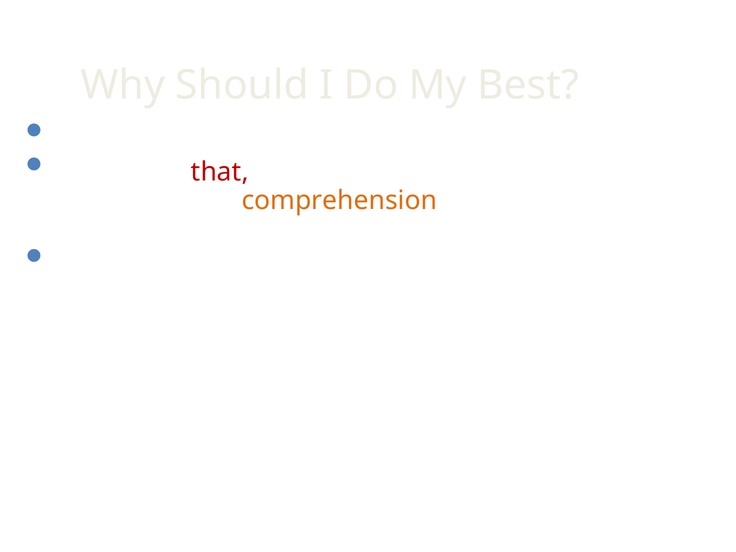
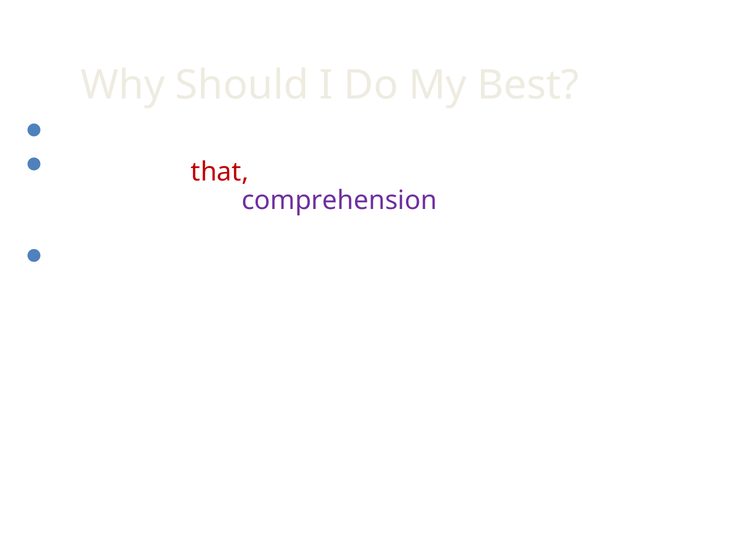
comprehension colour: orange -> purple
